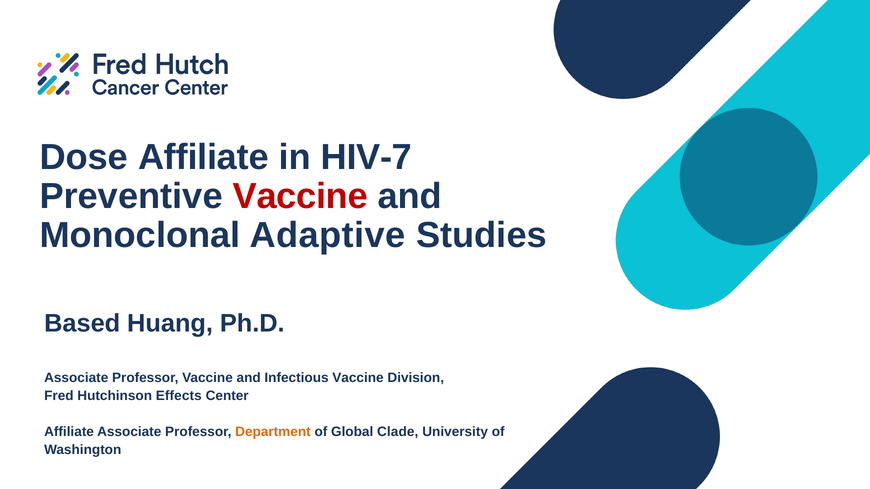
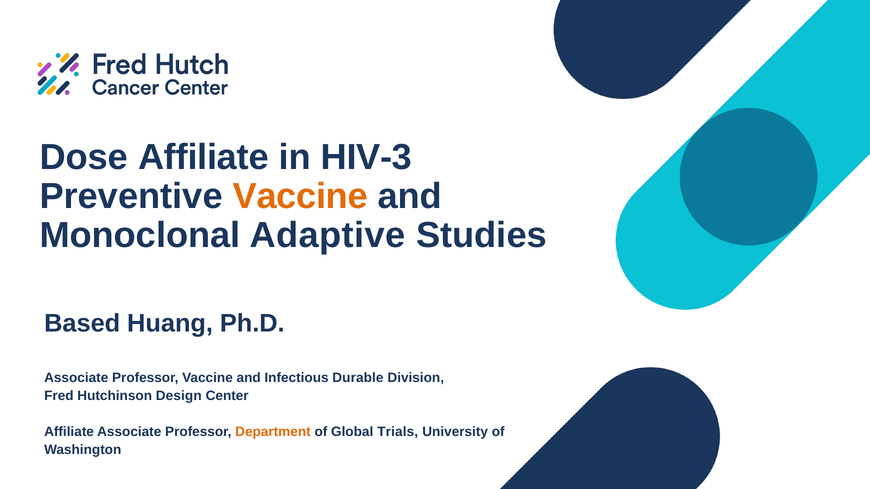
HIV-7: HIV-7 -> HIV-3
Vaccine at (300, 197) colour: red -> orange
Infectious Vaccine: Vaccine -> Durable
Effects: Effects -> Design
Clade: Clade -> Trials
